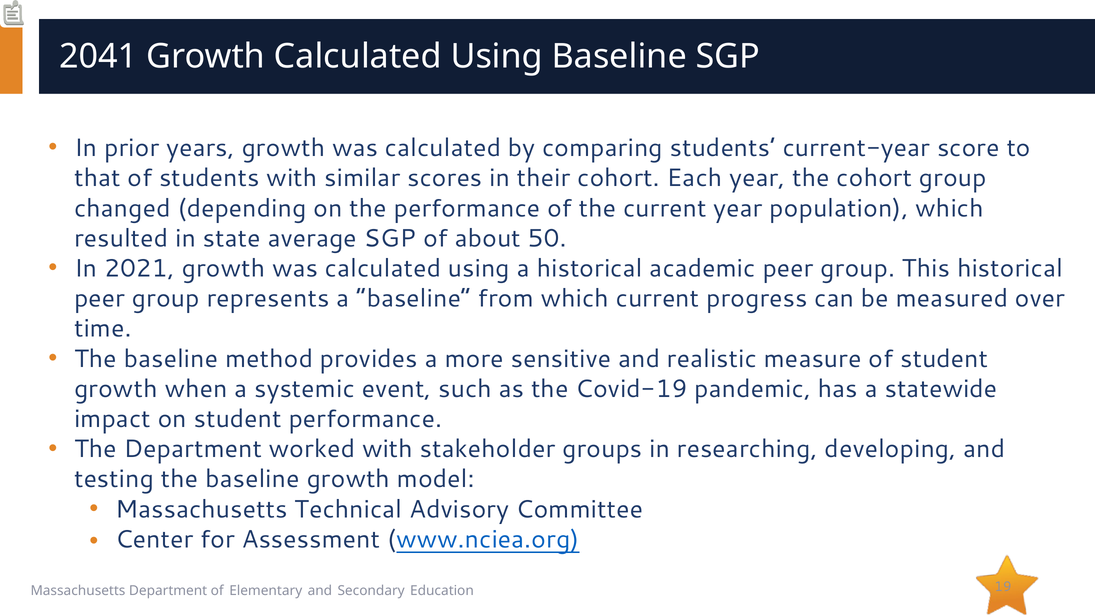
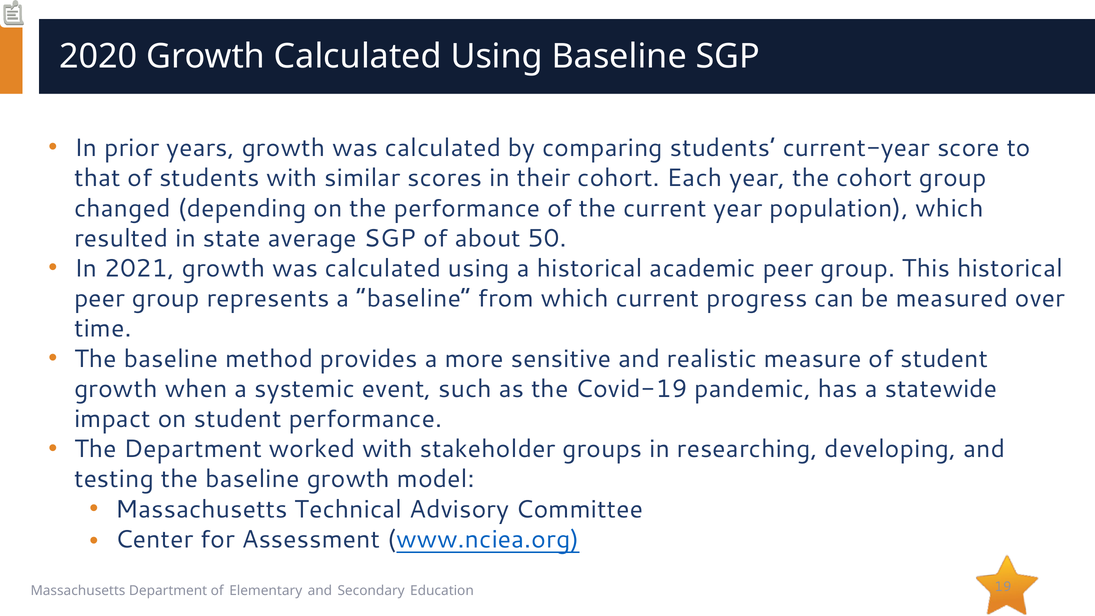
2041: 2041 -> 2020
